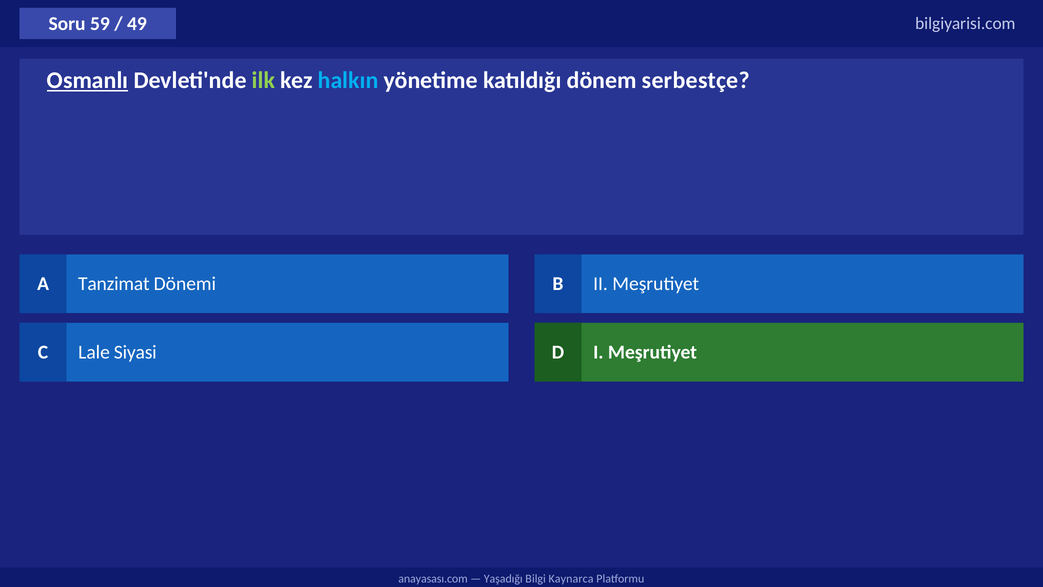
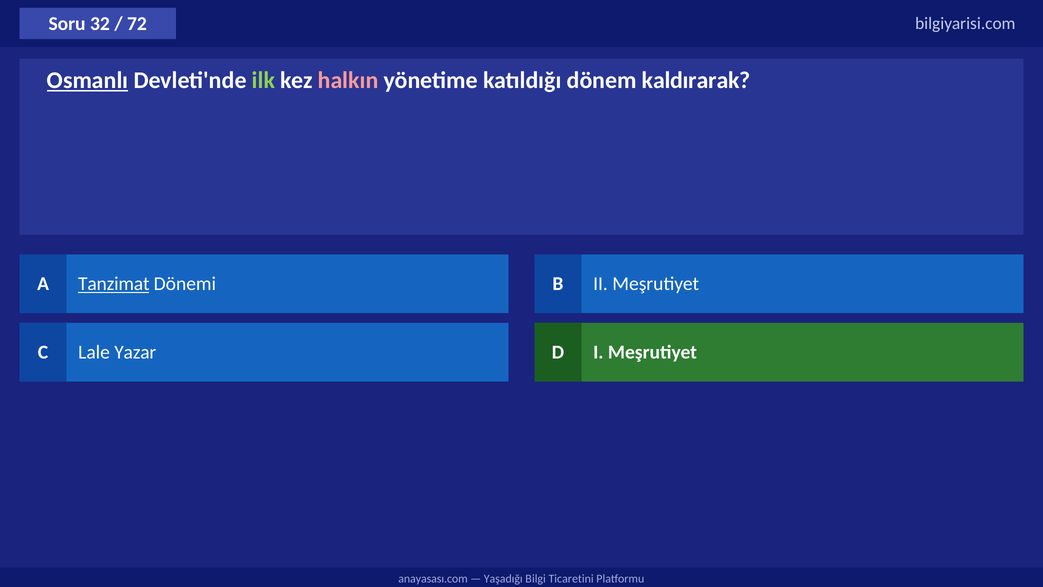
59: 59 -> 32
49: 49 -> 72
halkın colour: light blue -> pink
serbestçe: serbestçe -> kaldırarak
Tanzimat underline: none -> present
Siyasi: Siyasi -> Yazar
Kaynarca: Kaynarca -> Ticaretini
